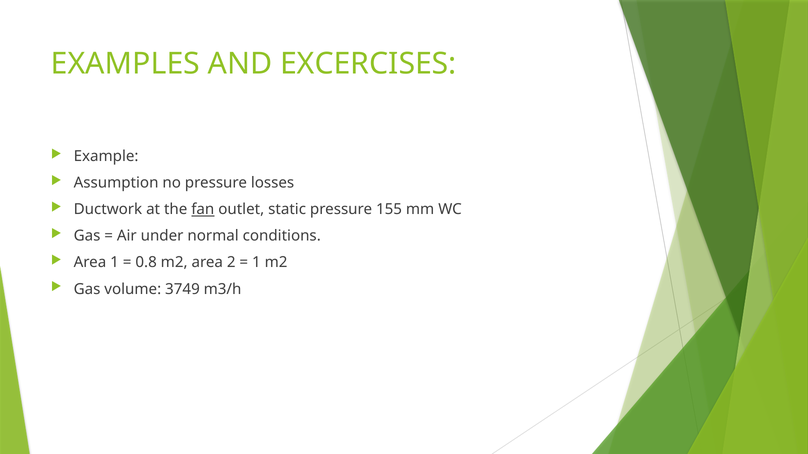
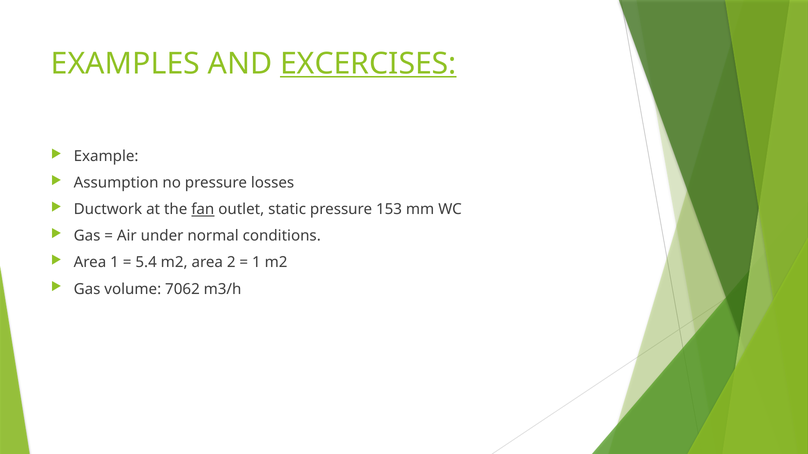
EXCERCISES underline: none -> present
155: 155 -> 153
0.8: 0.8 -> 5.4
3749: 3749 -> 7062
